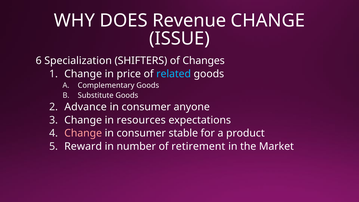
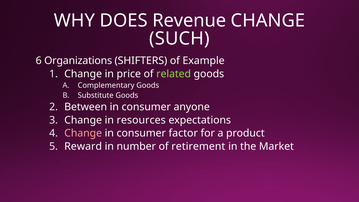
ISSUE: ISSUE -> SUCH
Specialization: Specialization -> Organizations
Changes: Changes -> Example
related colour: light blue -> light green
Advance: Advance -> Between
stable: stable -> factor
